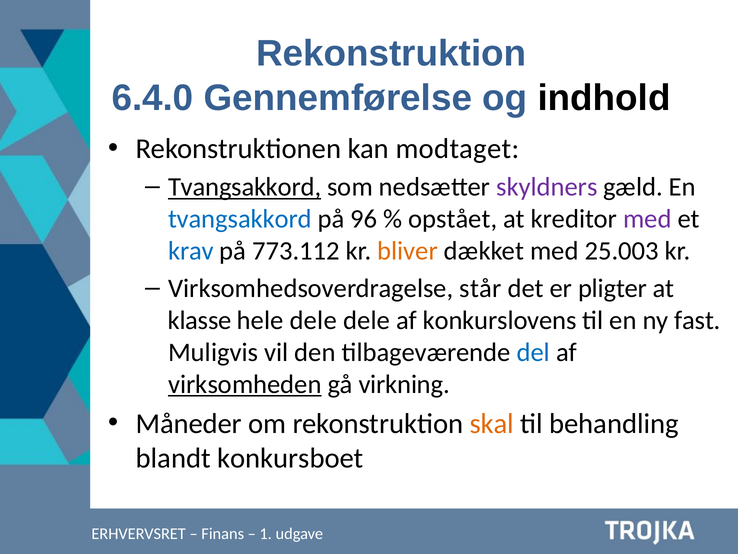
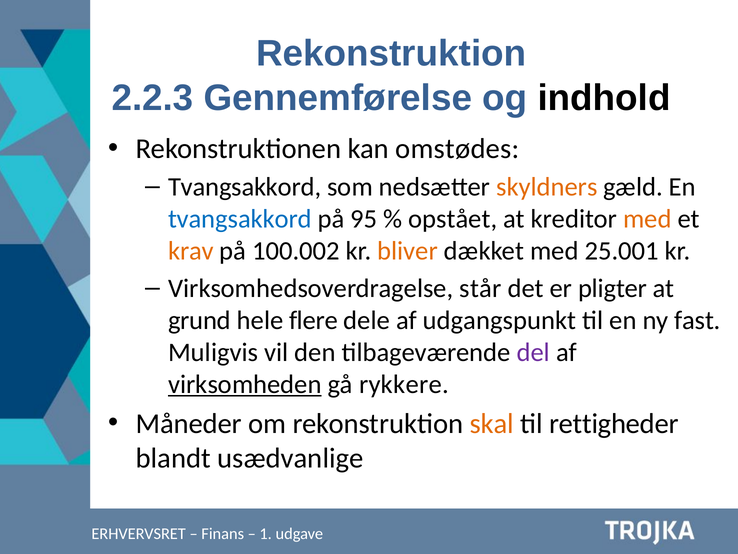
6.4.0: 6.4.0 -> 2.2.3
modtaget: modtaget -> omstødes
Tvangsakkord at (245, 187) underline: present -> none
skyldners colour: purple -> orange
96: 96 -> 95
med at (647, 219) colour: purple -> orange
krav colour: blue -> orange
773.112: 773.112 -> 100.002
25.003: 25.003 -> 25.001
klasse: klasse -> grund
hele dele: dele -> flere
konkurslovens: konkurslovens -> udgangspunkt
del colour: blue -> purple
virkning: virkning -> rykkere
behandling: behandling -> rettigheder
konkursboet: konkursboet -> usædvanlige
